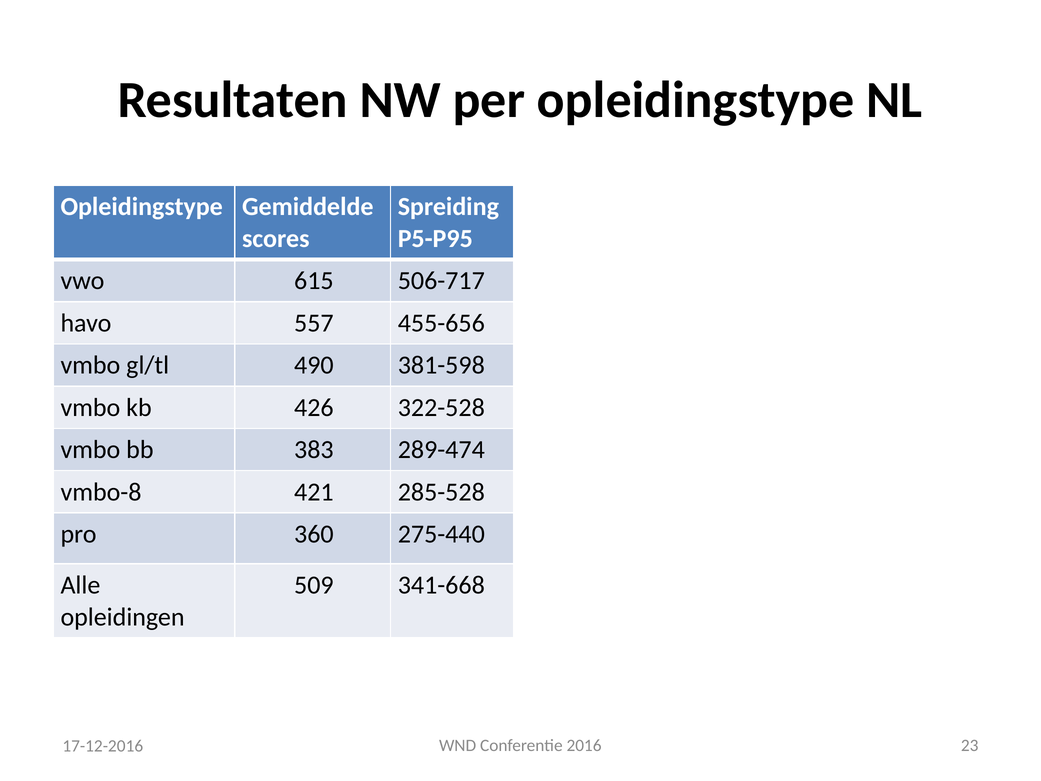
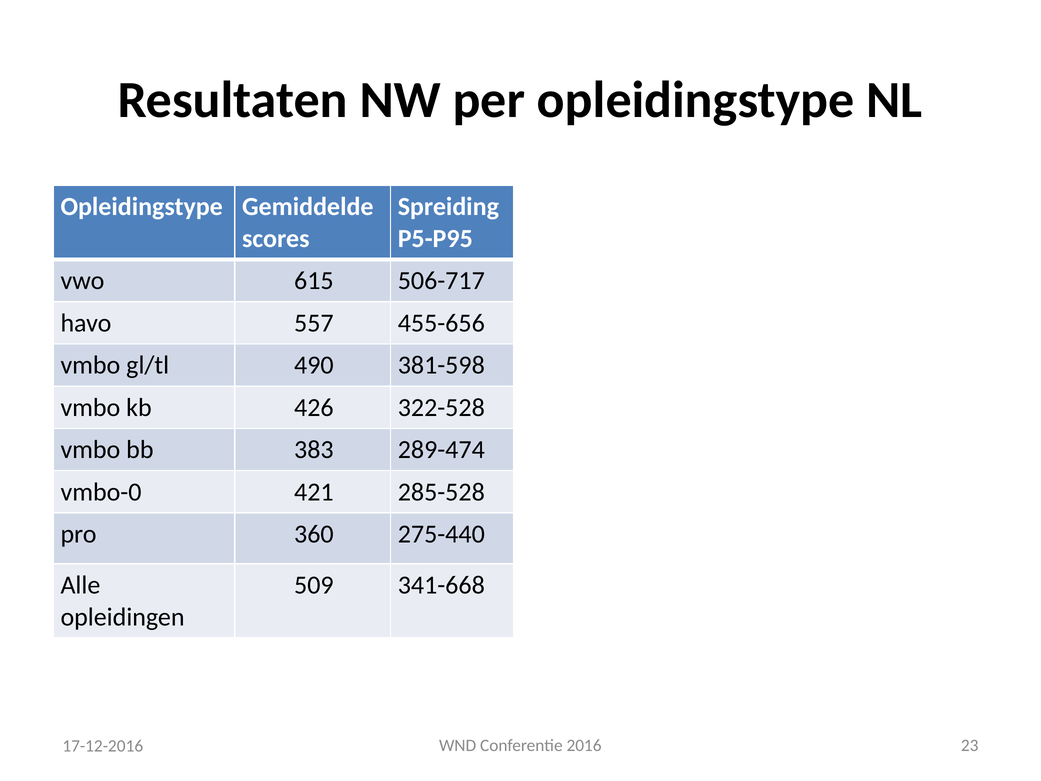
vmbo-8: vmbo-8 -> vmbo-0
